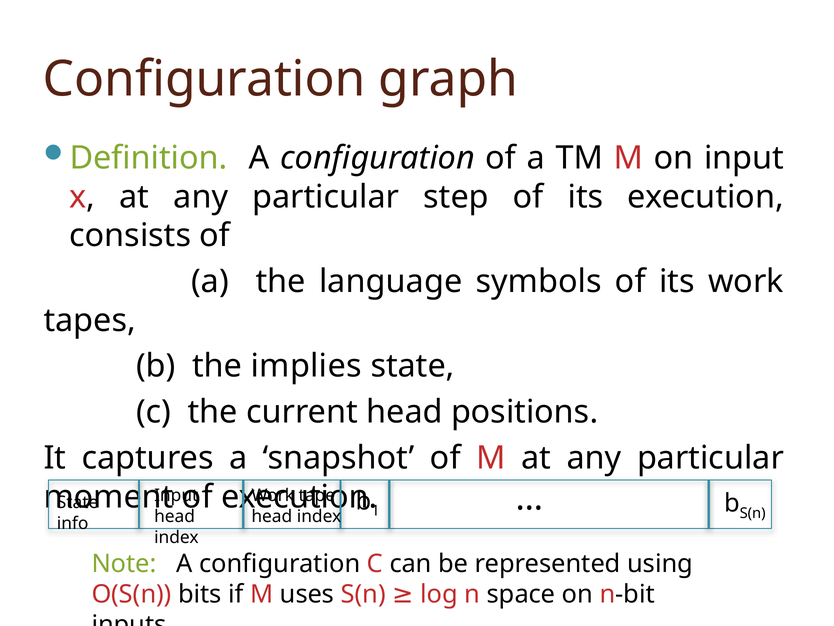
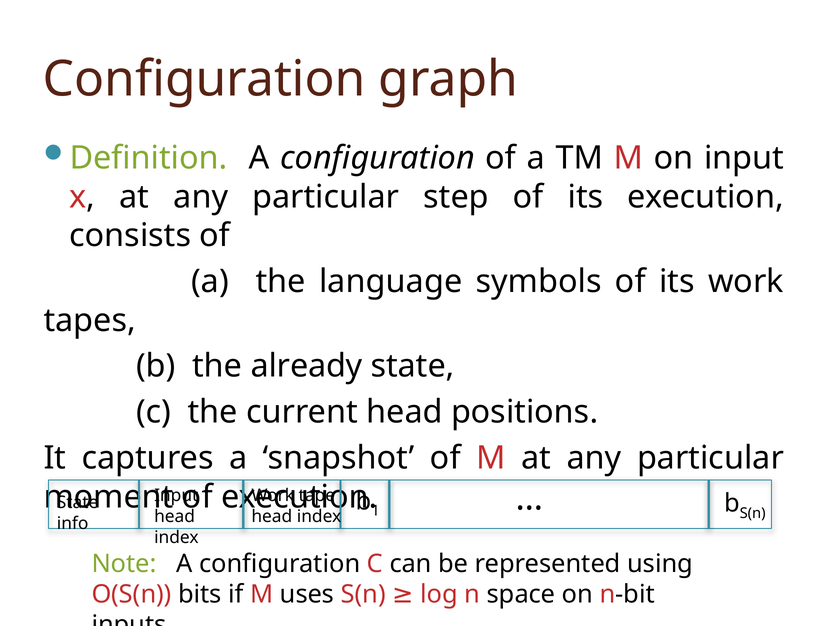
implies: implies -> already
